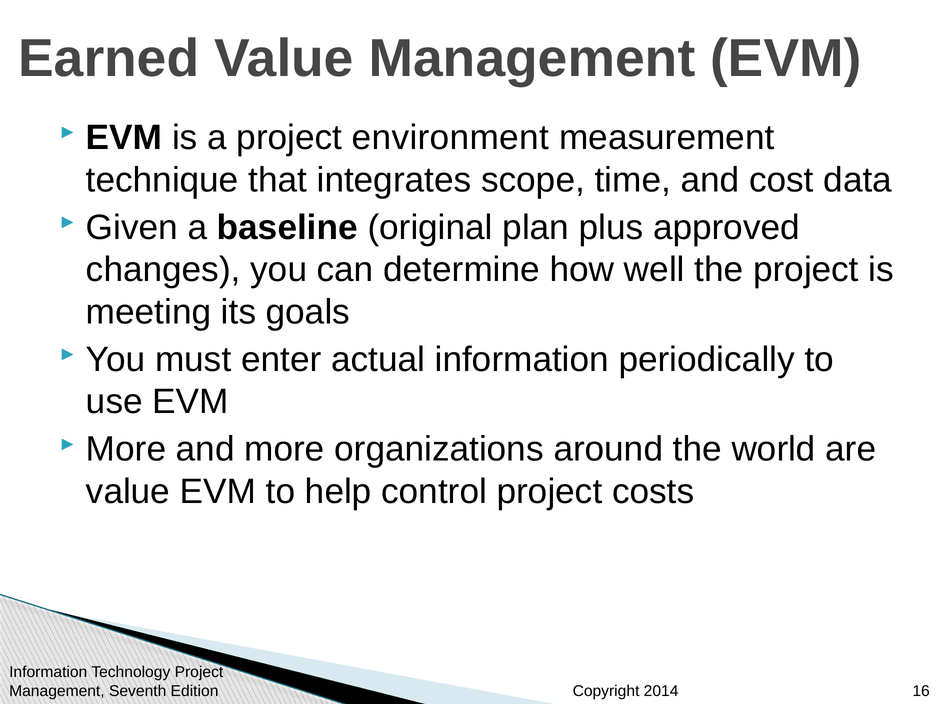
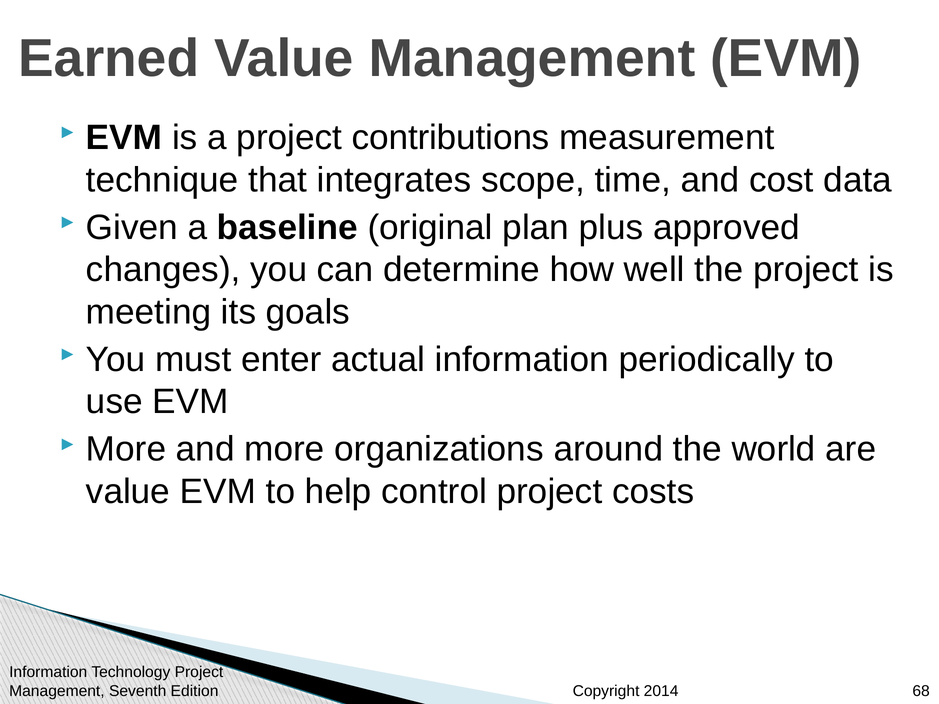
environment: environment -> contributions
16: 16 -> 68
